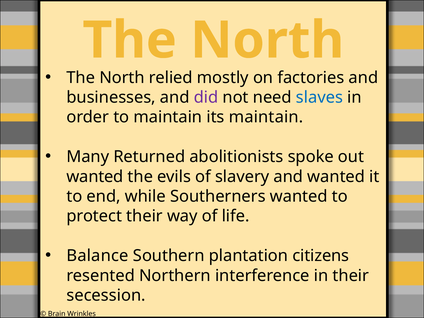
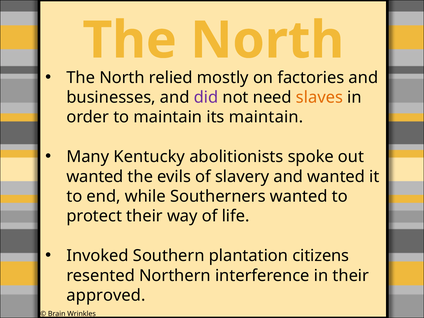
slaves colour: blue -> orange
Returned: Returned -> Kentucky
Balance: Balance -> Invoked
secession: secession -> approved
